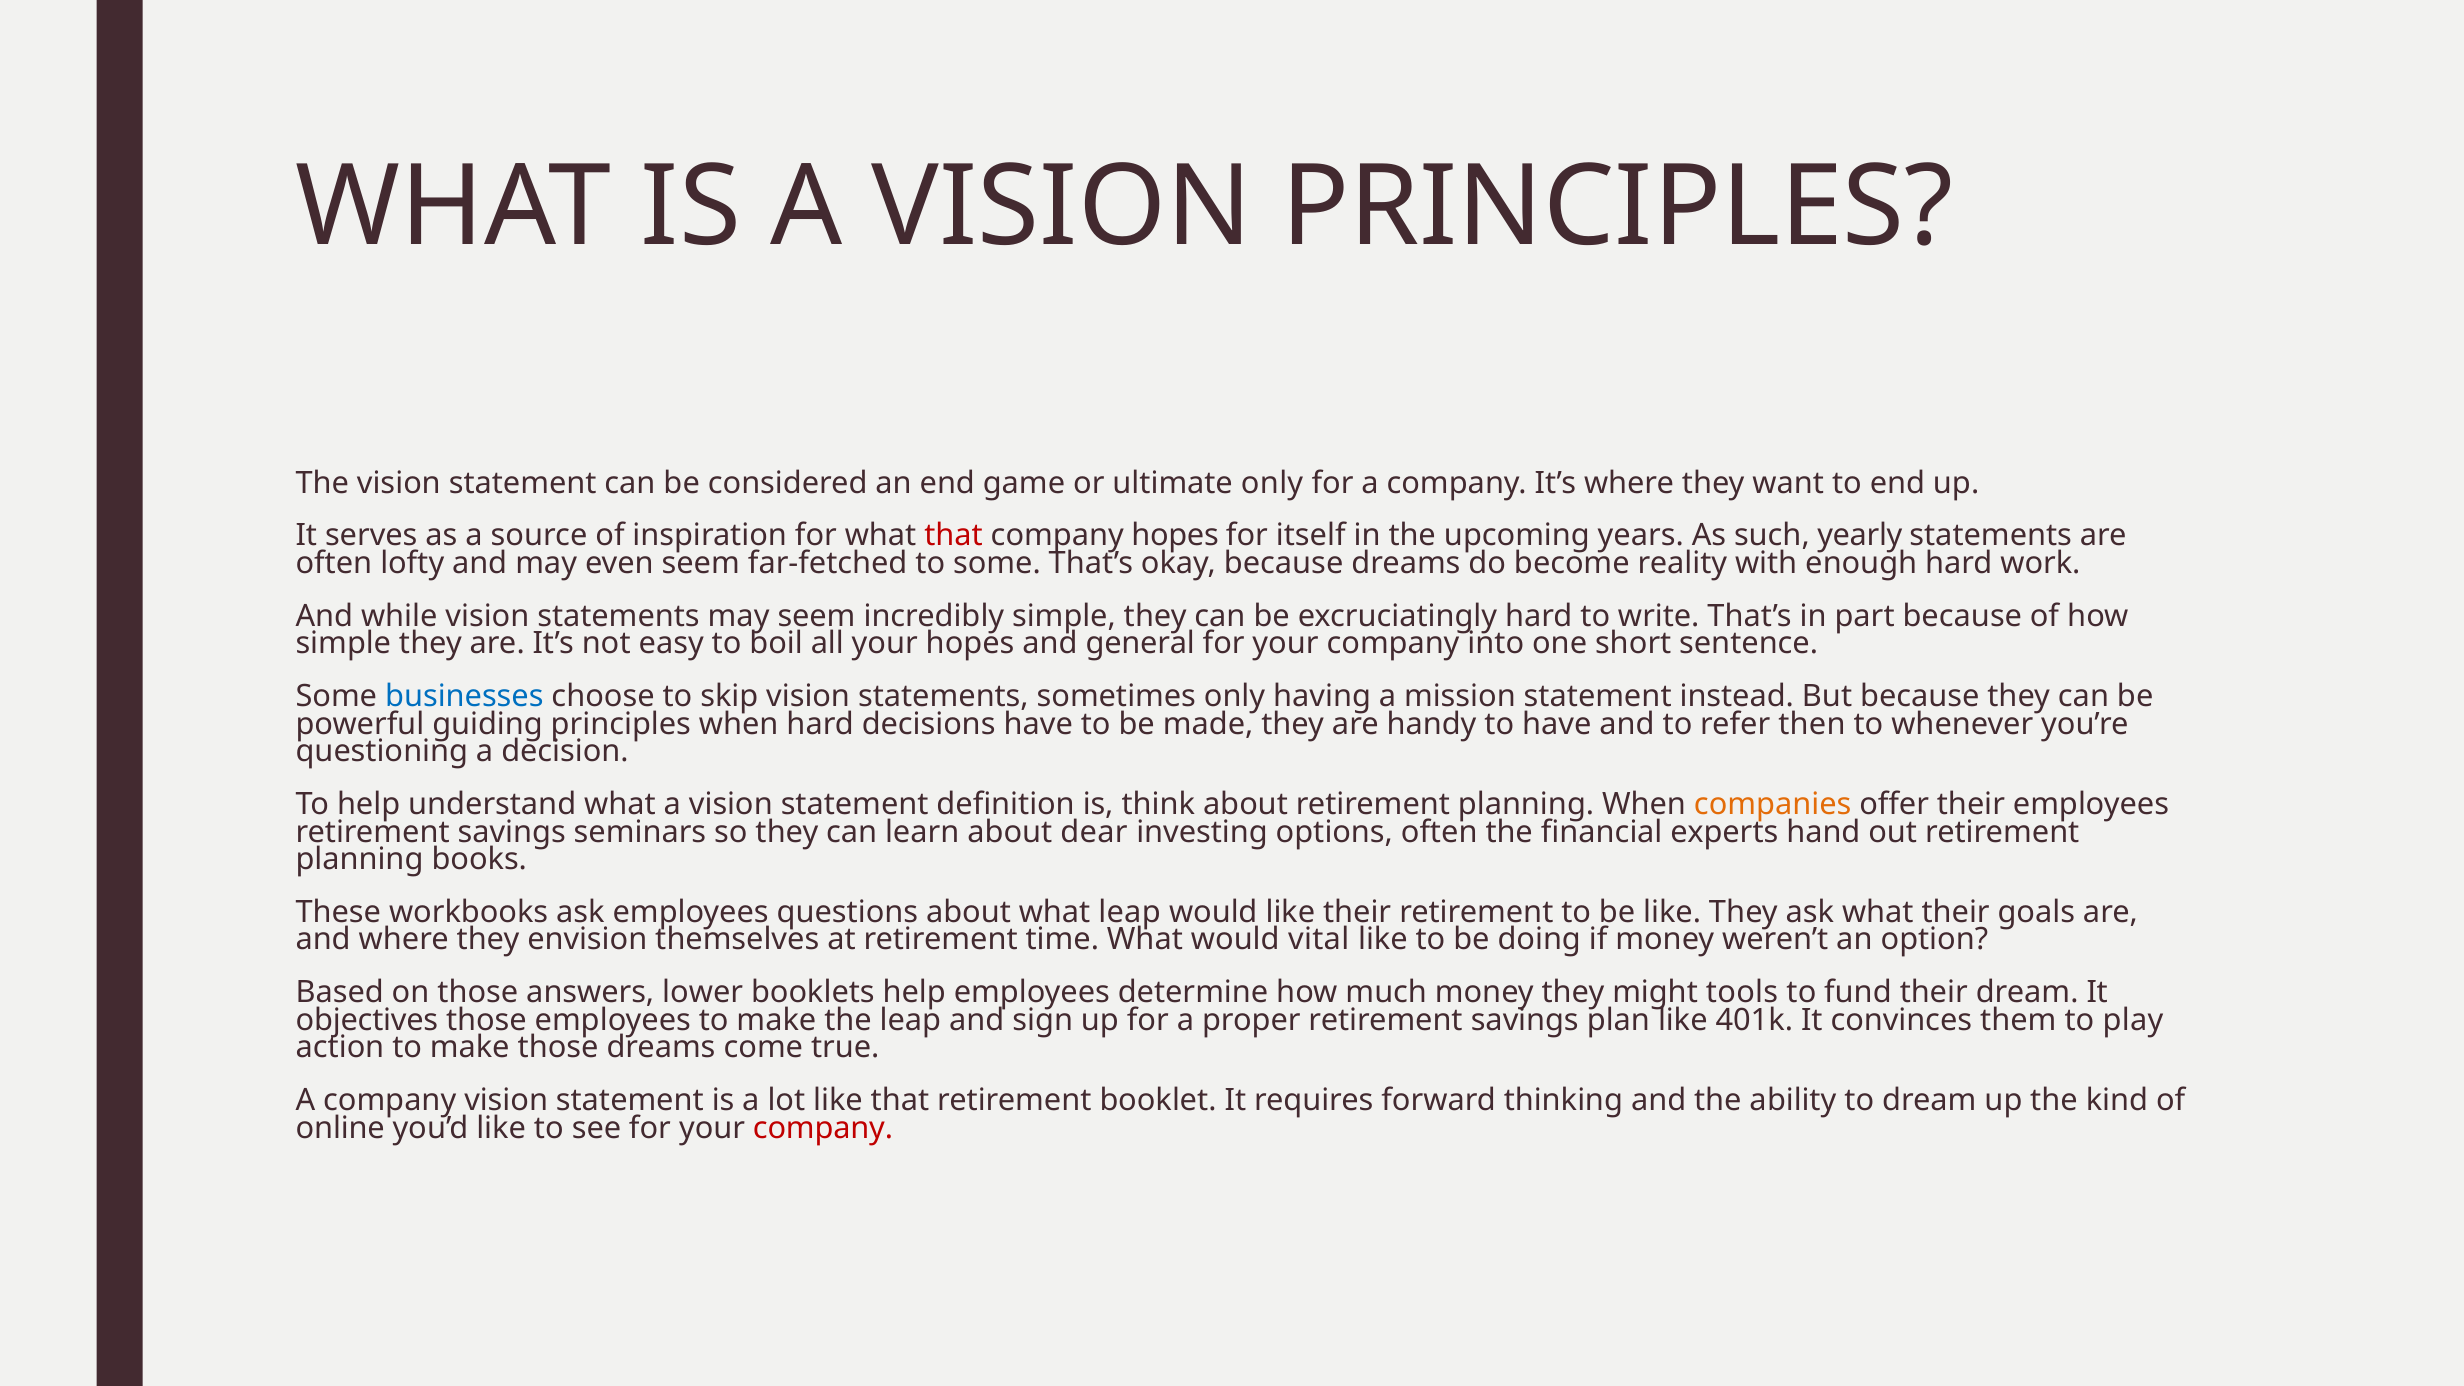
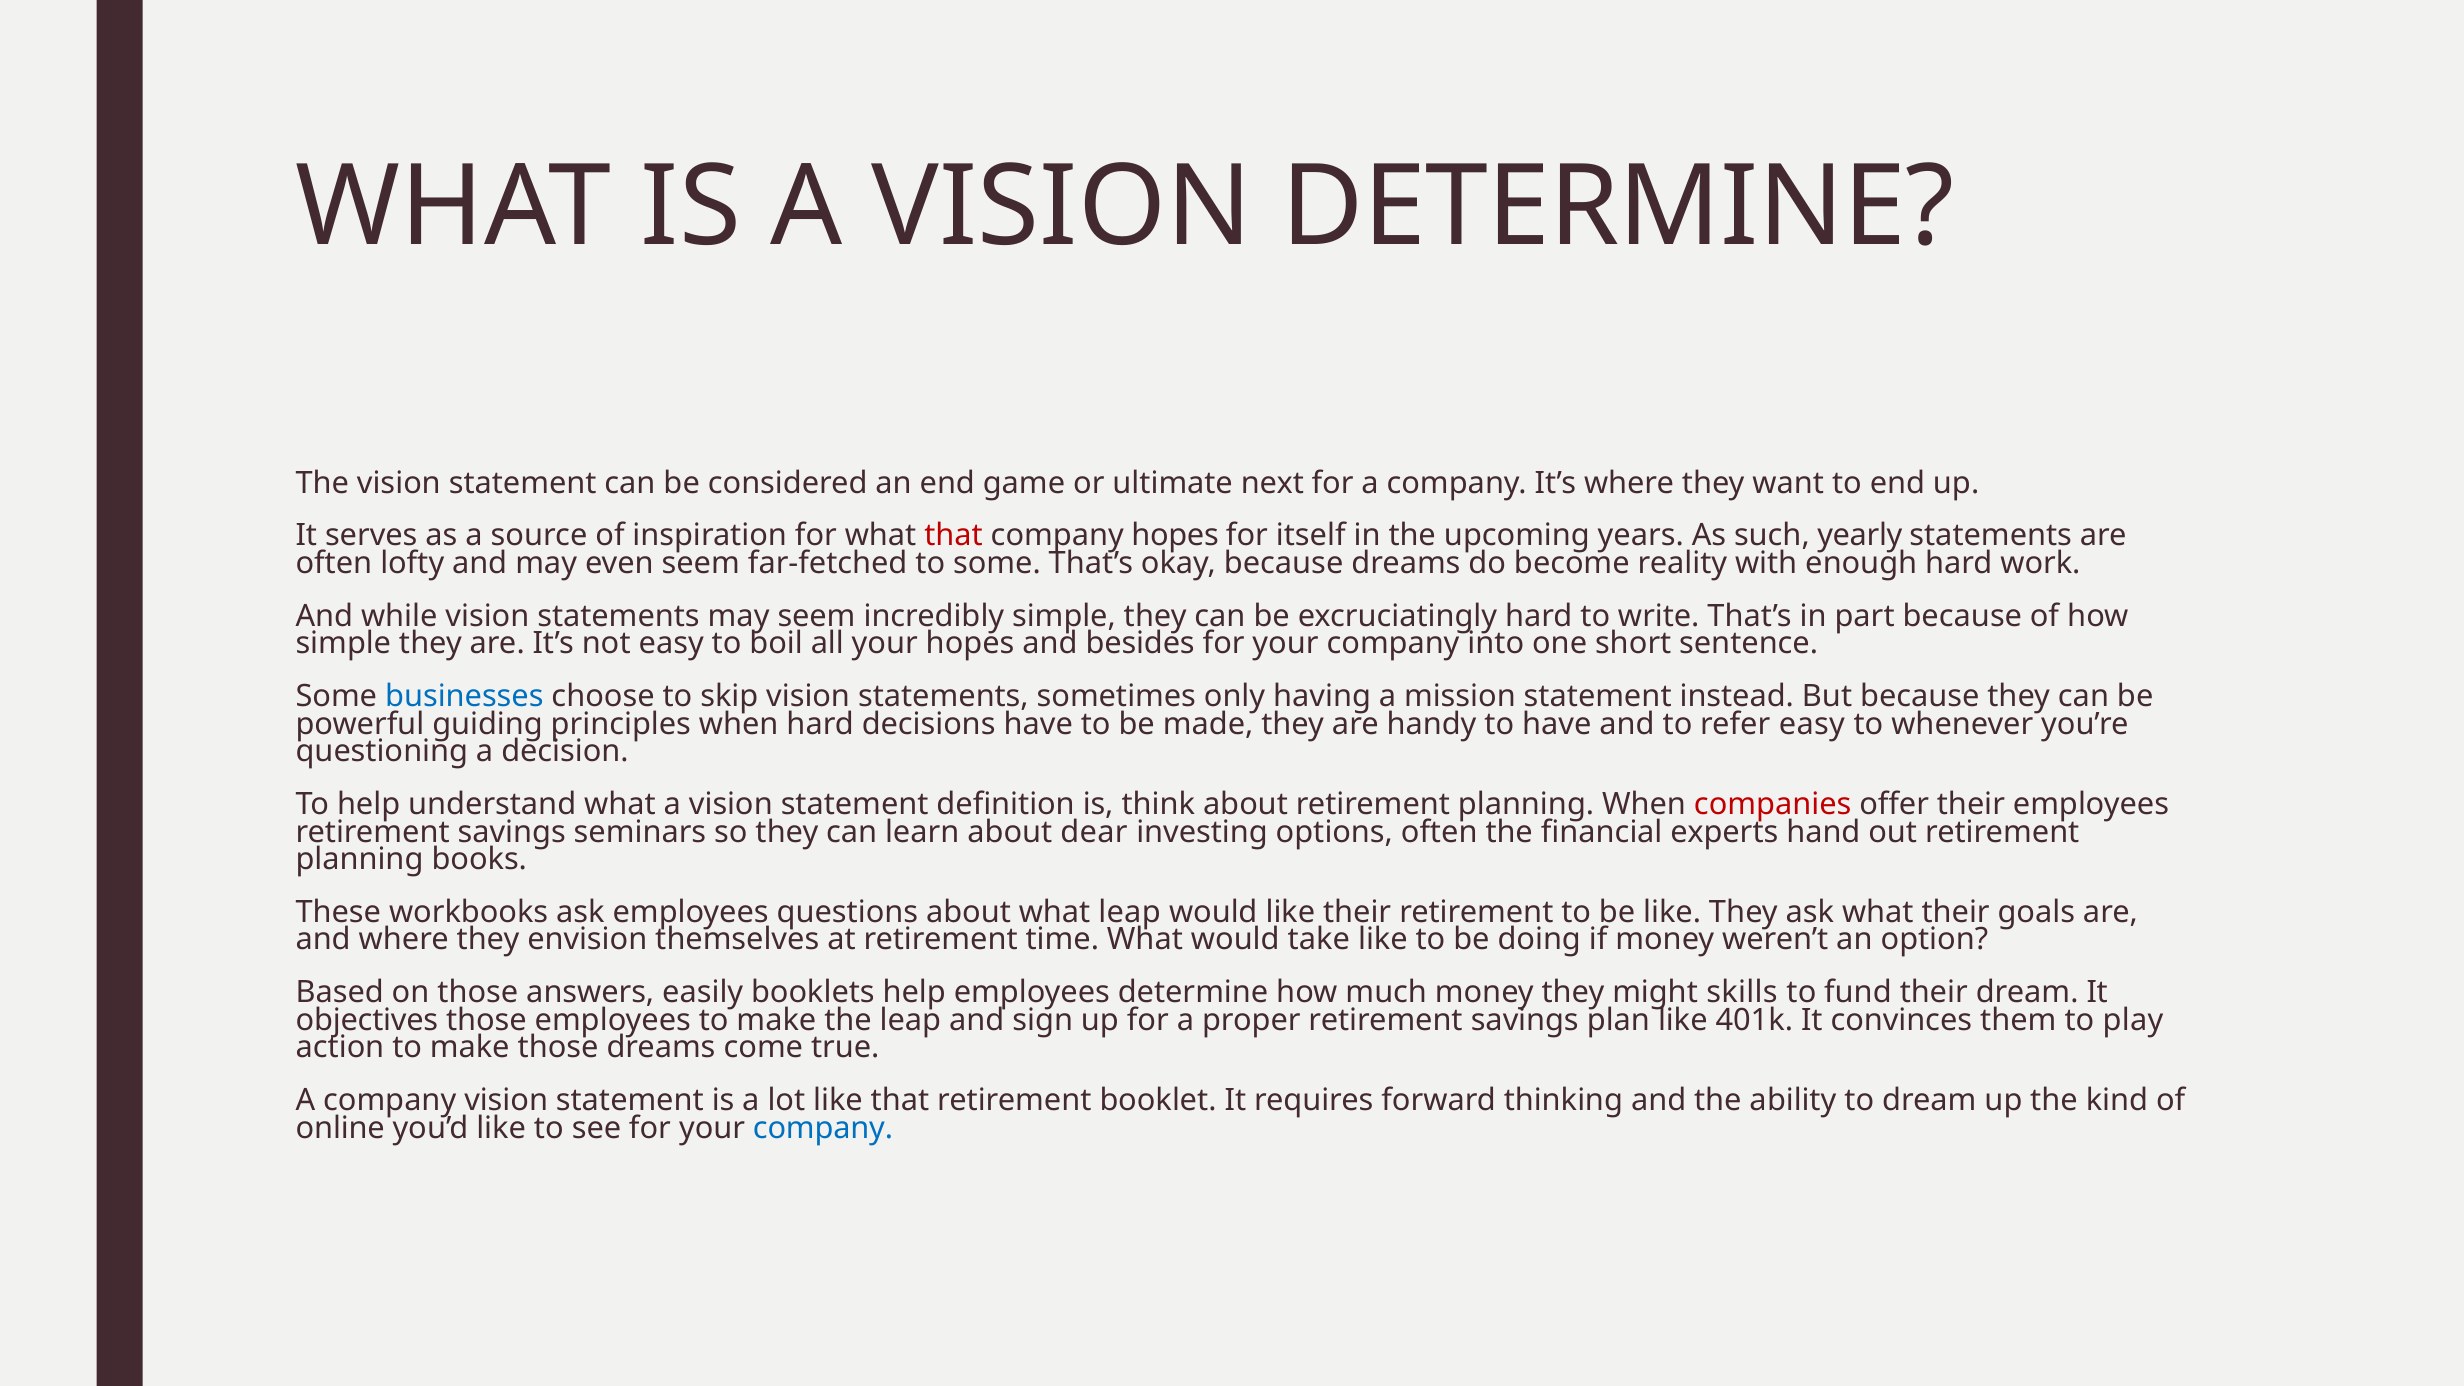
VISION PRINCIPLES: PRINCIPLES -> DETERMINE
ultimate only: only -> next
general: general -> besides
refer then: then -> easy
companies colour: orange -> red
vital: vital -> take
lower: lower -> easily
tools: tools -> skills
company at (823, 1128) colour: red -> blue
